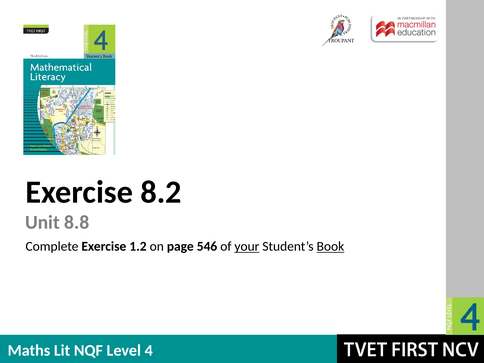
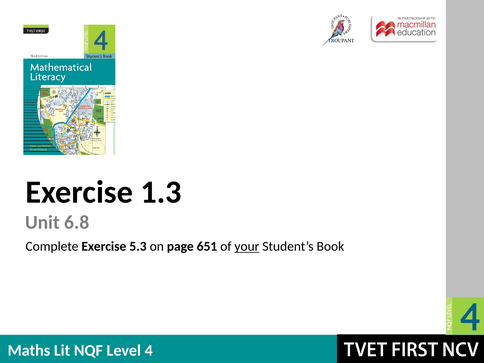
8.2: 8.2 -> 1.3
8.8: 8.8 -> 6.8
1.2: 1.2 -> 5.3
546: 546 -> 651
Book underline: present -> none
